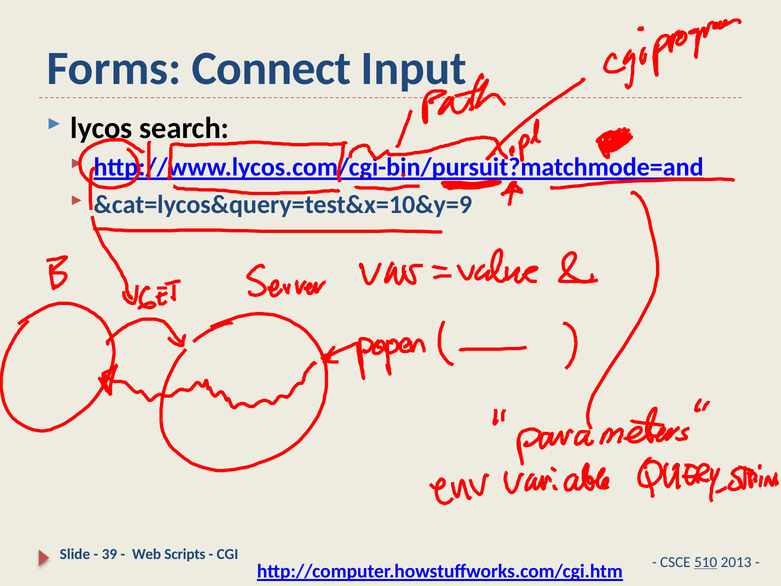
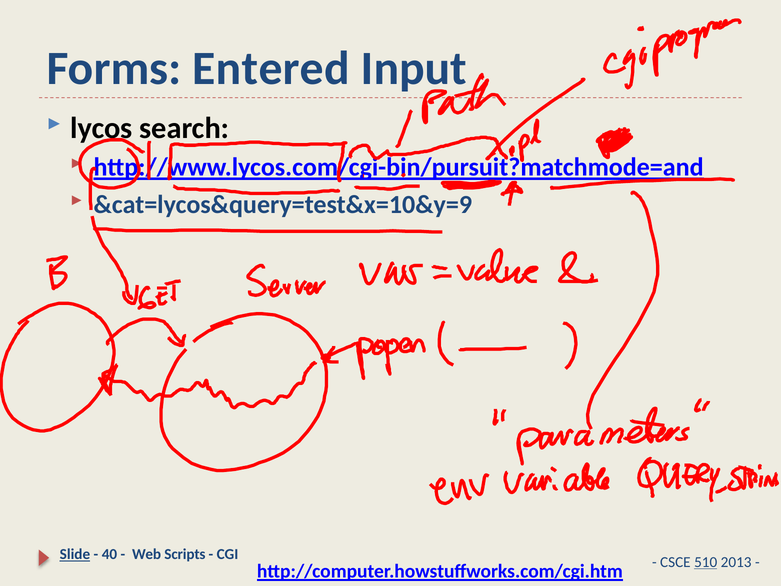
Connect: Connect -> Entered
Slide underline: none -> present
39: 39 -> 40
